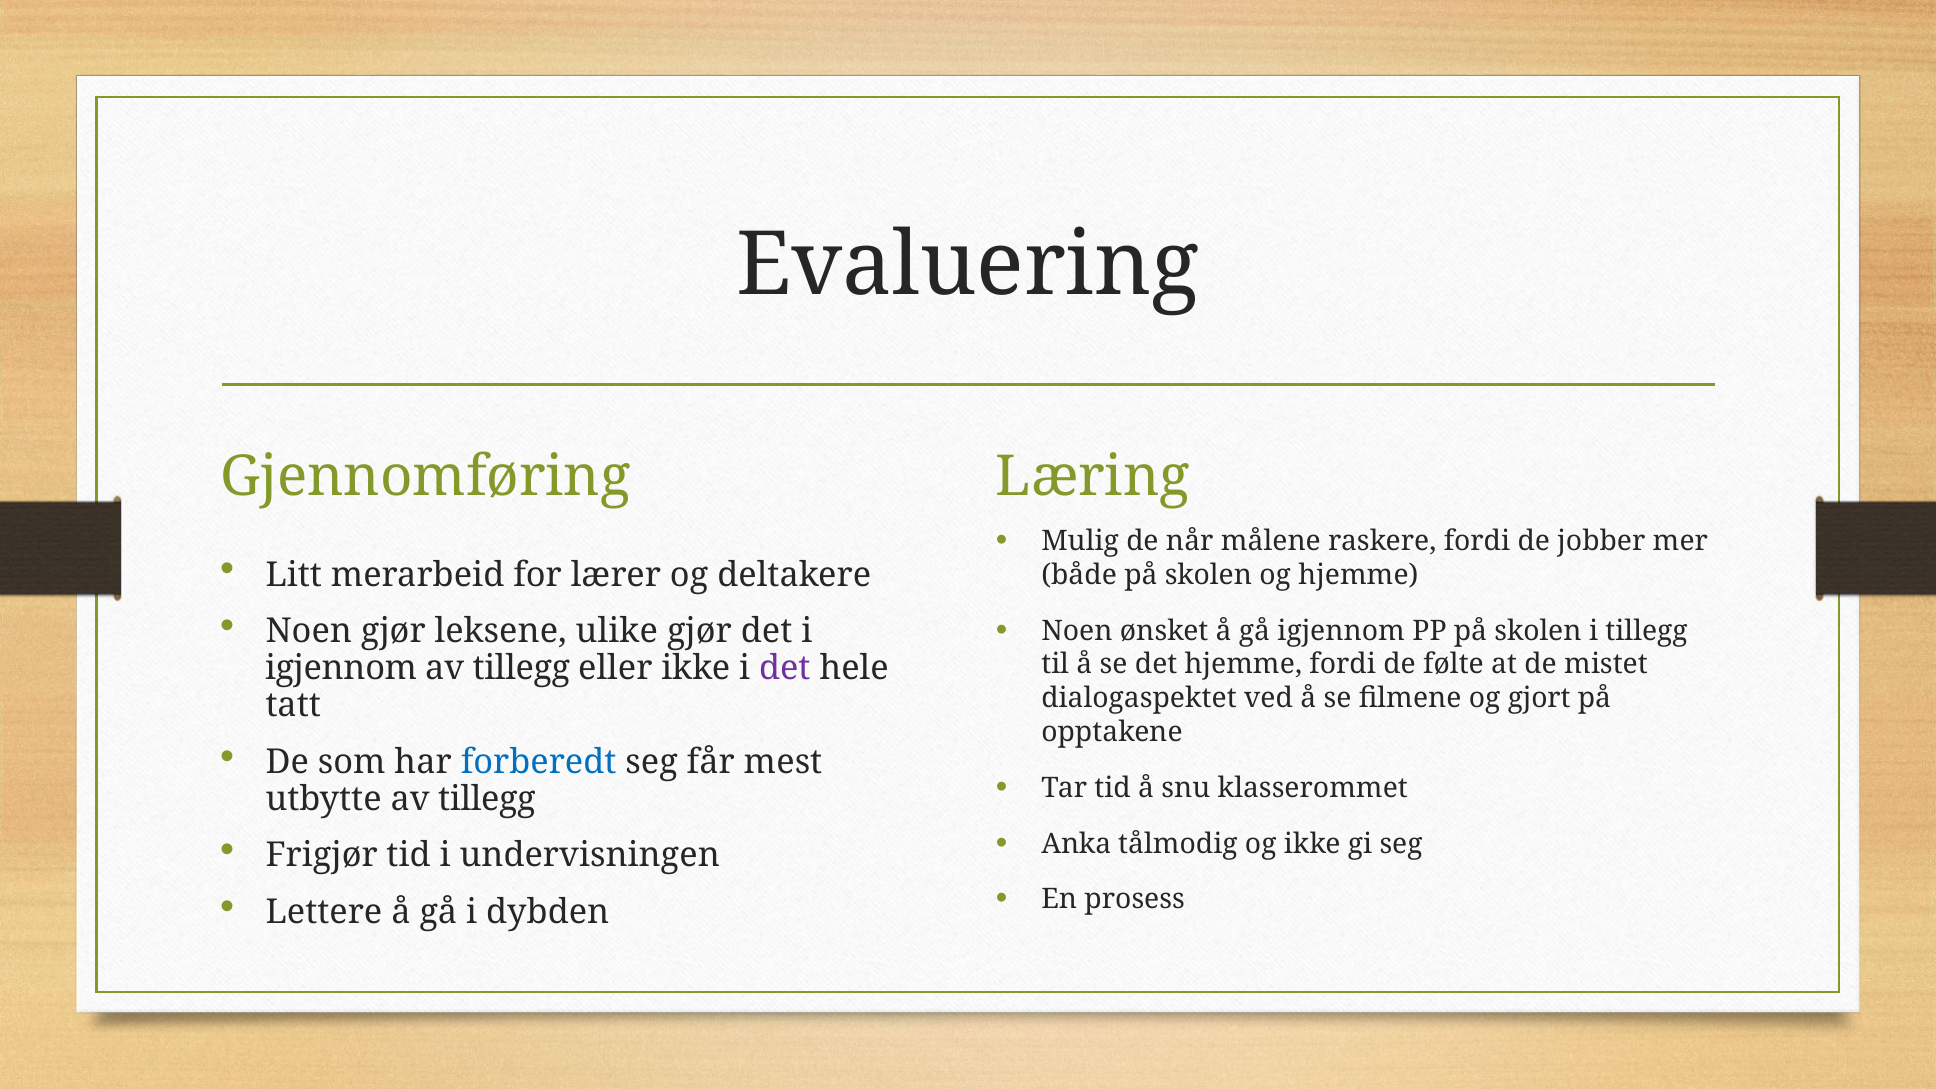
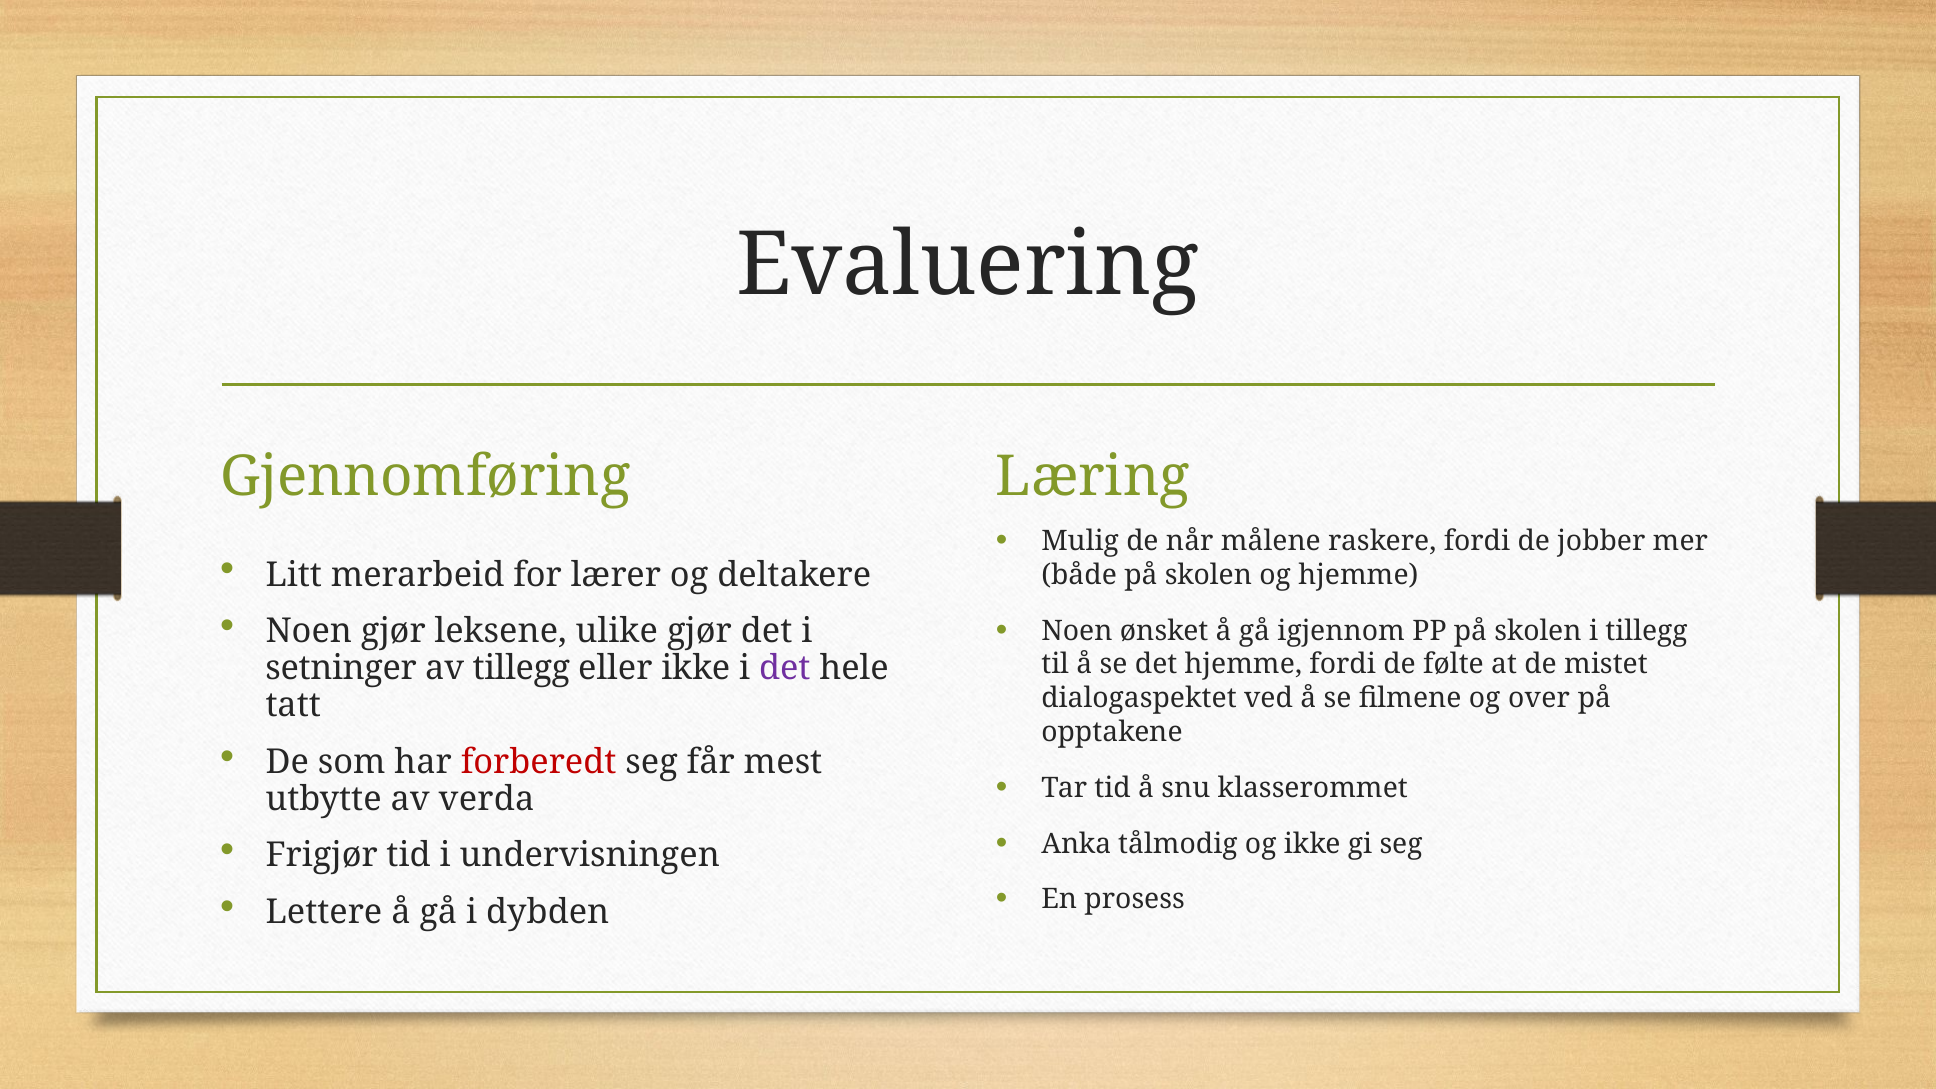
igjennom at (341, 668): igjennom -> setninger
gjort: gjort -> over
forberedt colour: blue -> red
utbytte av tillegg: tillegg -> verda
